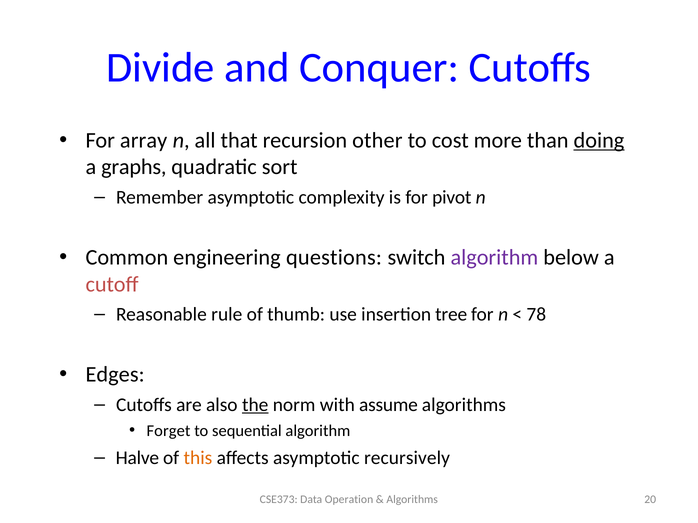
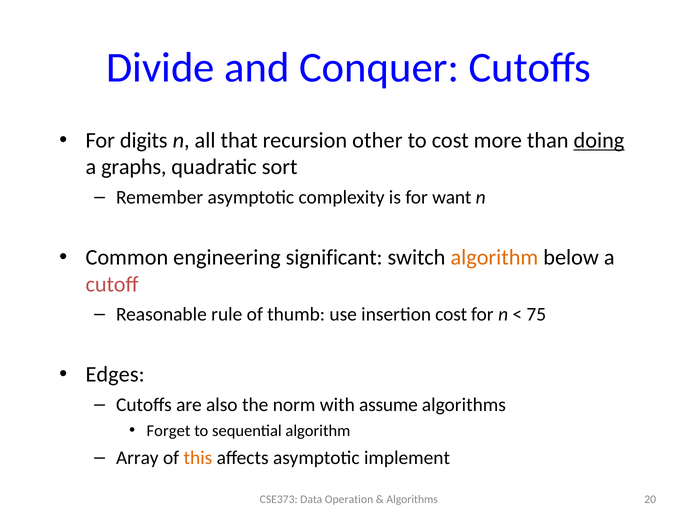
array: array -> digits
pivot: pivot -> want
questions: questions -> significant
algorithm at (494, 258) colour: purple -> orange
insertion tree: tree -> cost
78: 78 -> 75
the underline: present -> none
Halve: Halve -> Array
recursively: recursively -> implement
